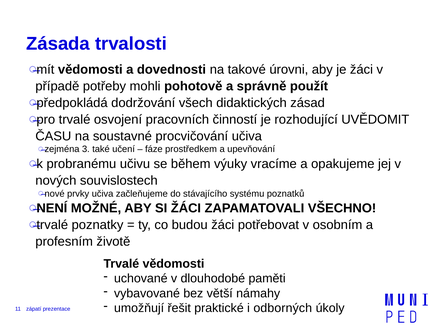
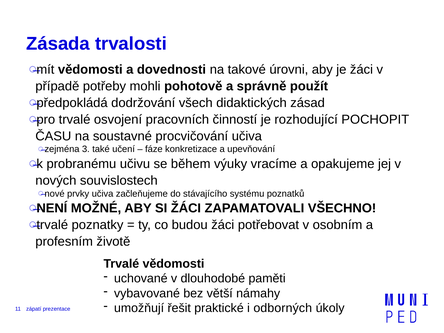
UVĚDOMIT: UVĚDOMIT -> POCHOPIT
prostředkem: prostředkem -> konkretizace
